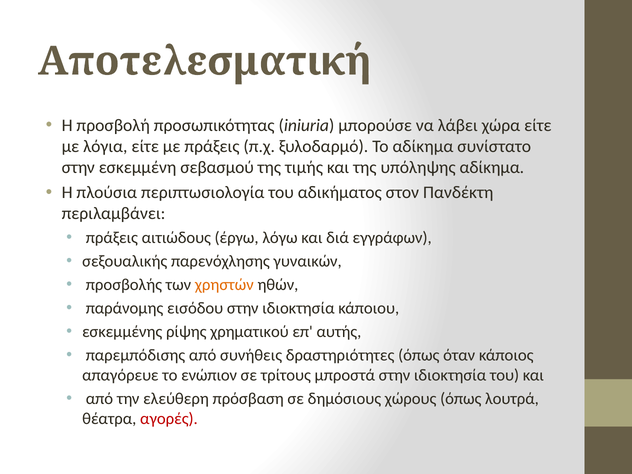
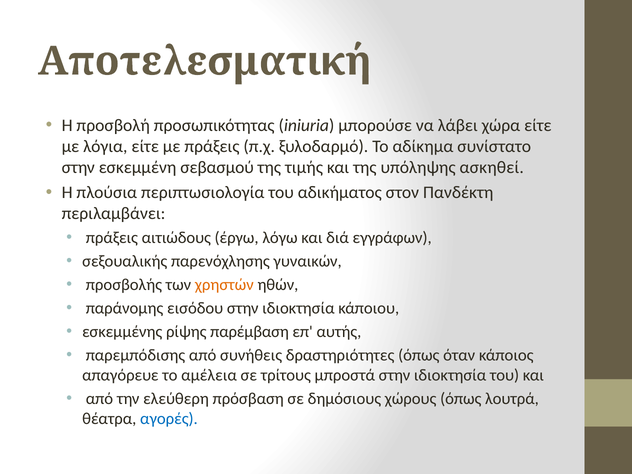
υπόληψης αδίκημα: αδίκημα -> ασκηθεί
χρηματικού: χρηματικού -> παρέμβαση
ενώπιον: ενώπιον -> αμέλεια
αγορές colour: red -> blue
